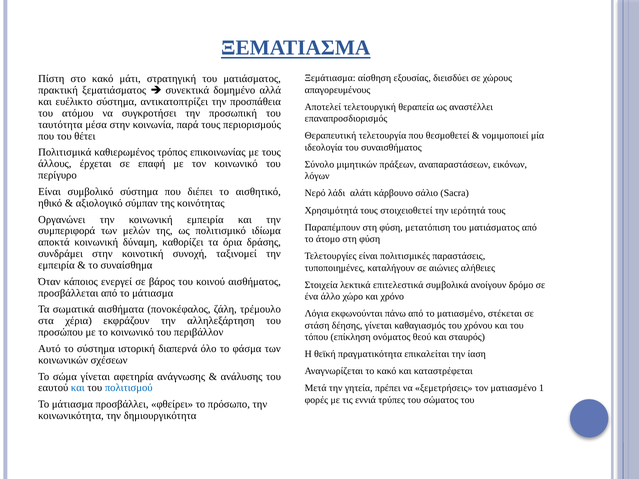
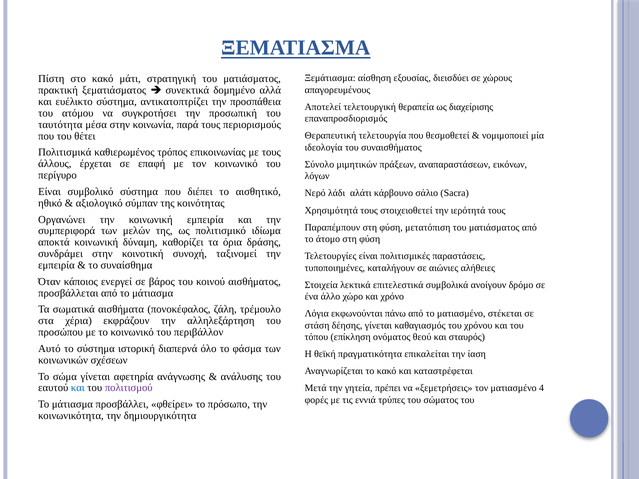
αναστέλλει: αναστέλλει -> διαχείρισης
πολιτισμού colour: blue -> purple
1: 1 -> 4
